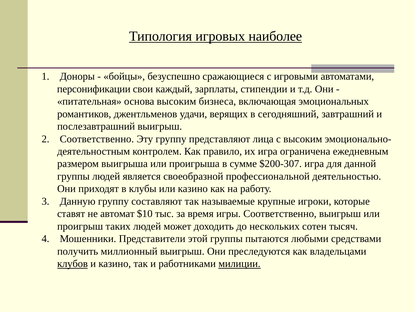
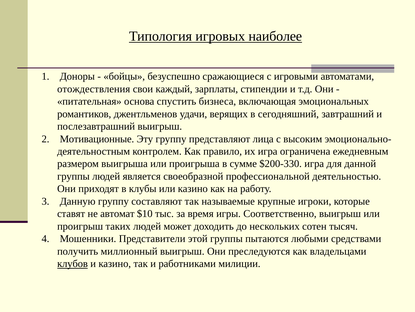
персонификации: персонификации -> отождествления
основа высоким: высоким -> спустить
Соответственно at (97, 139): Соответственно -> Мотивационные
$200-307: $200-307 -> $200-330
милиции underline: present -> none
